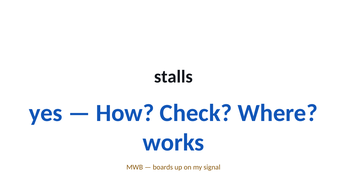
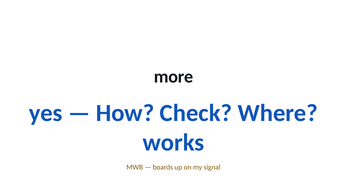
stalls: stalls -> more
